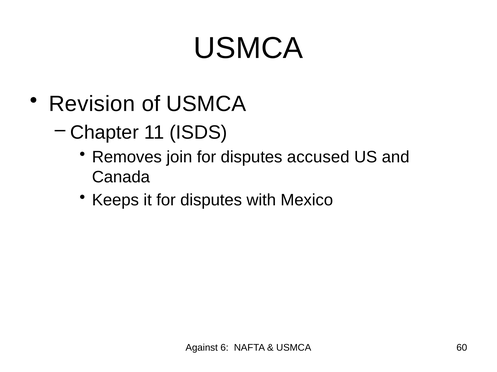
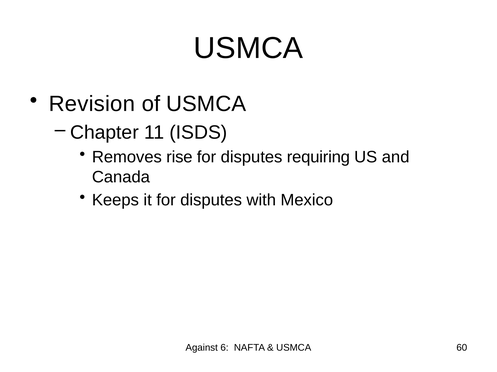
join: join -> rise
accused: accused -> requiring
